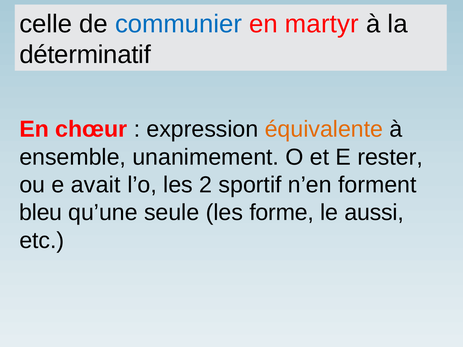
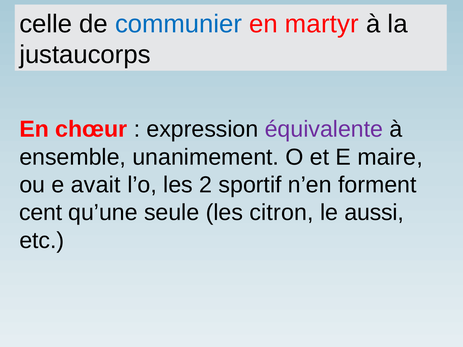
déterminatif: déterminatif -> justaucorps
équivalente colour: orange -> purple
rester: rester -> maire
bleu: bleu -> cent
forme: forme -> citron
